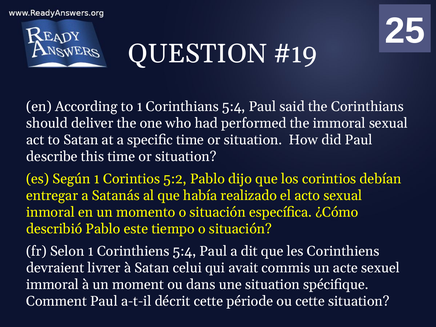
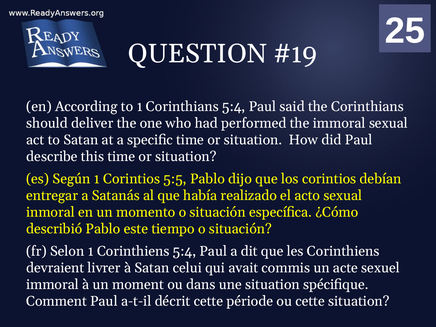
5:2: 5:2 -> 5:5
